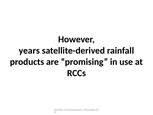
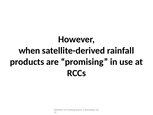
years: years -> when
